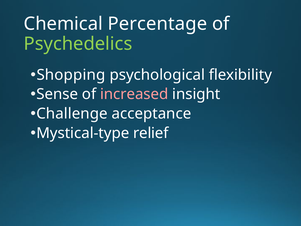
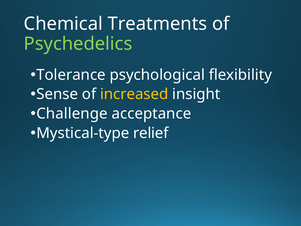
Percentage: Percentage -> Treatments
Shopping: Shopping -> Tolerance
increased colour: pink -> yellow
